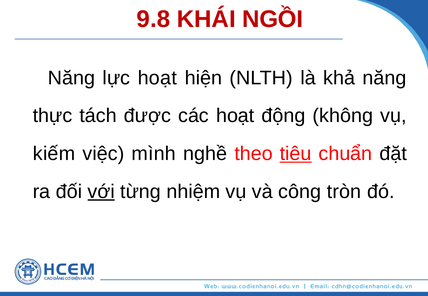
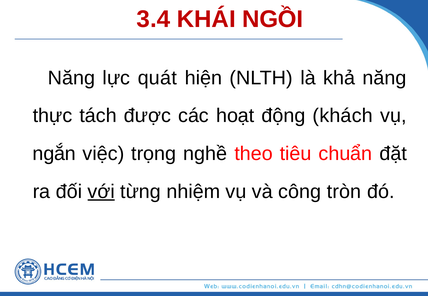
9.8: 9.8 -> 3.4
lực hoạt: hoạt -> quát
không: không -> khách
kiếm: kiếm -> ngắn
mình: mình -> trọng
tiêu underline: present -> none
